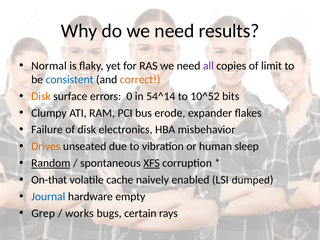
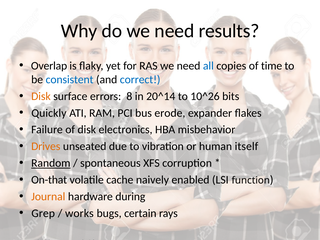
Normal: Normal -> Overlap
all colour: purple -> blue
limit: limit -> time
correct colour: orange -> blue
0: 0 -> 8
54^14: 54^14 -> 20^14
10^52: 10^52 -> 10^26
Clumpy: Clumpy -> Quickly
sleep: sleep -> itself
XFS underline: present -> none
dumped: dumped -> function
Journal colour: blue -> orange
empty: empty -> during
